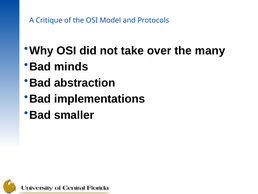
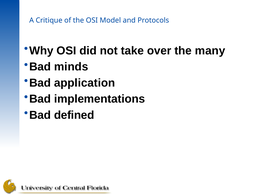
abstraction: abstraction -> application
smaller: smaller -> defined
